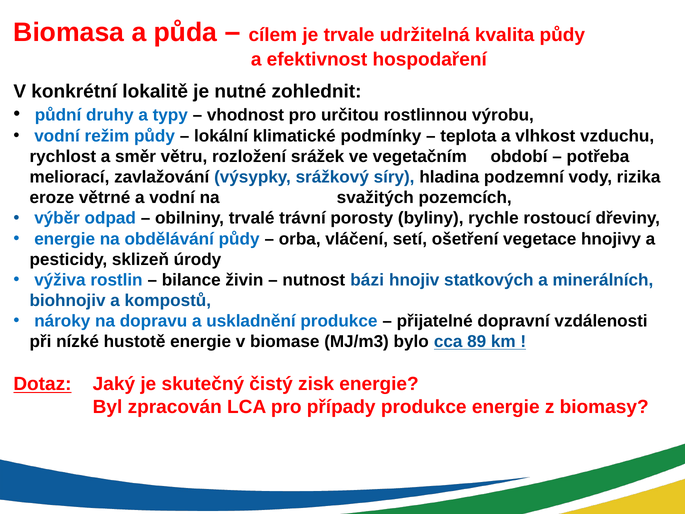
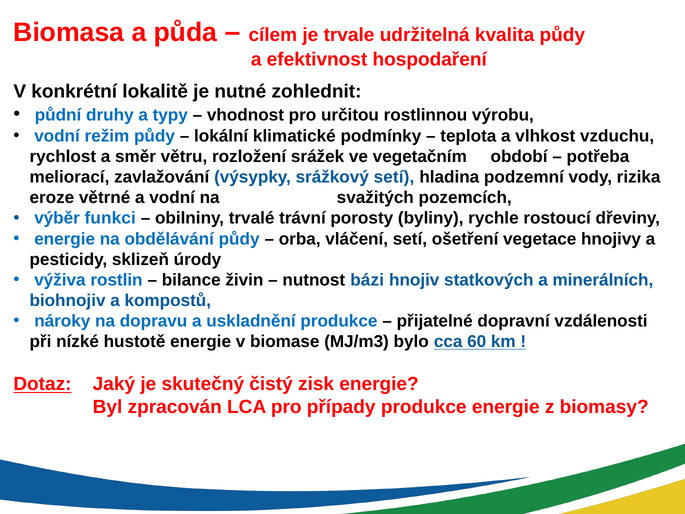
srážkový síry: síry -> setí
odpad: odpad -> funkci
89: 89 -> 60
